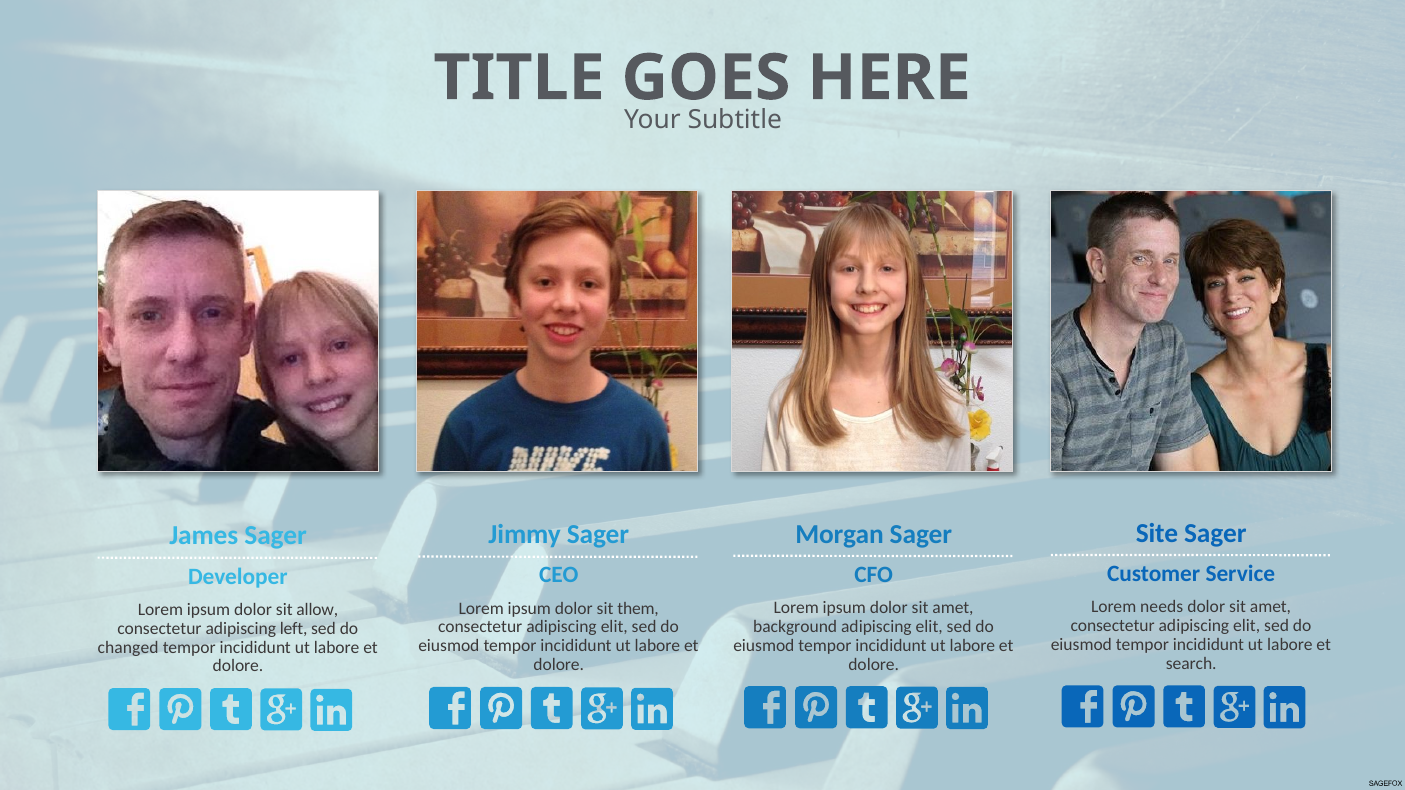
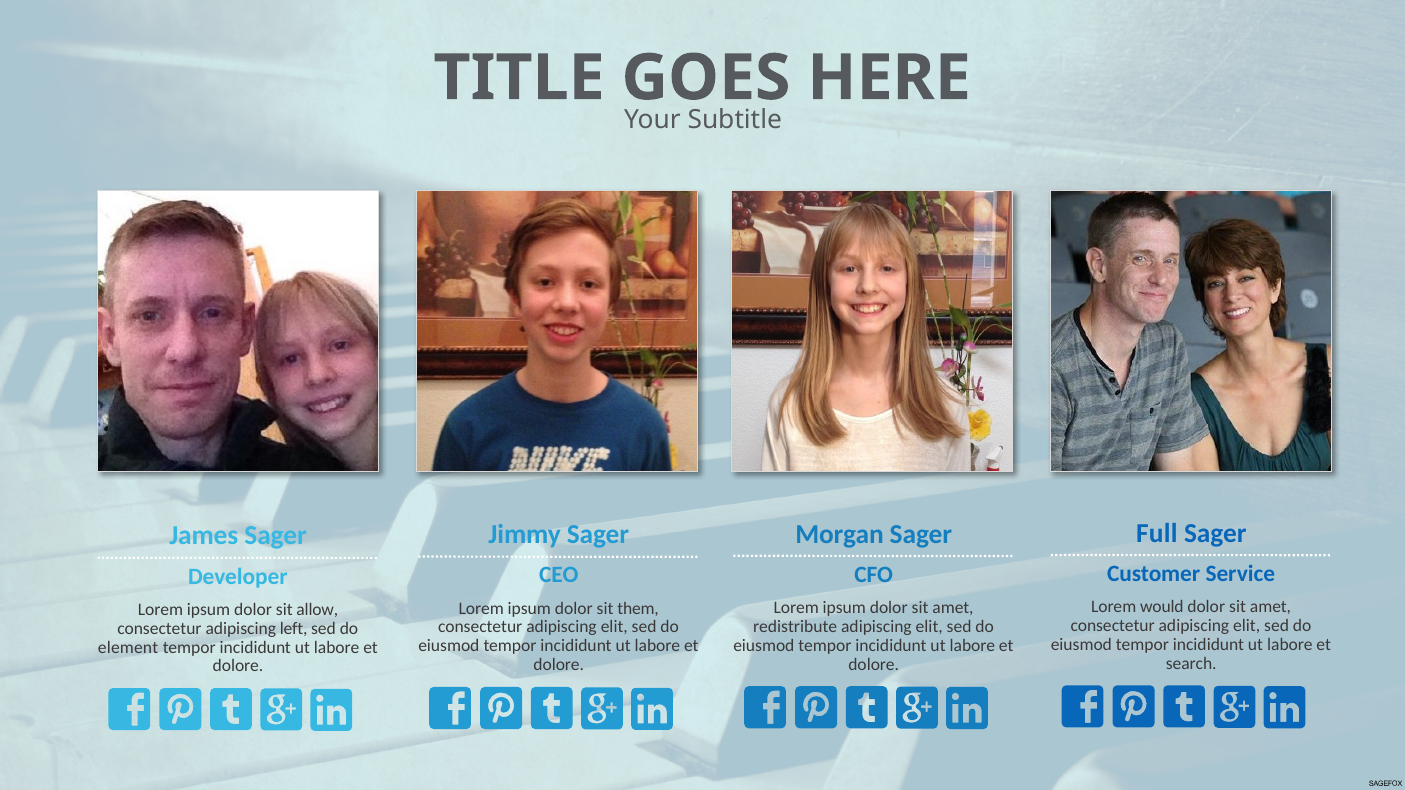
Site: Site -> Full
needs: needs -> would
background: background -> redistribute
changed: changed -> element
